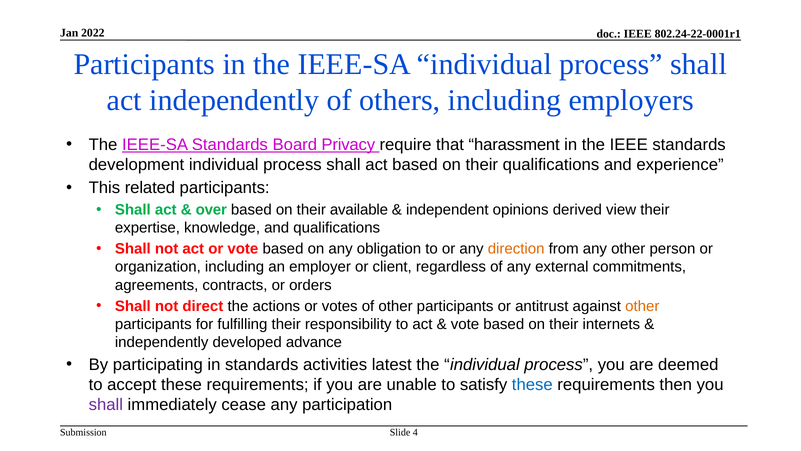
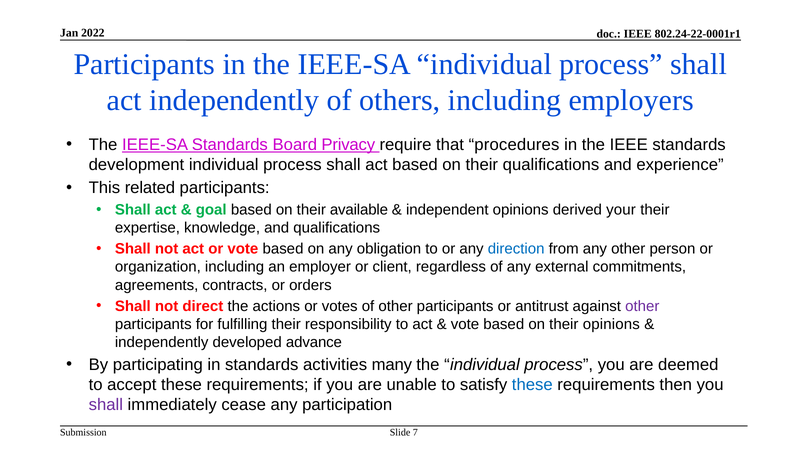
harassment: harassment -> procedures
over: over -> goal
view: view -> your
direction colour: orange -> blue
other at (642, 306) colour: orange -> purple
their internets: internets -> opinions
latest: latest -> many
4: 4 -> 7
